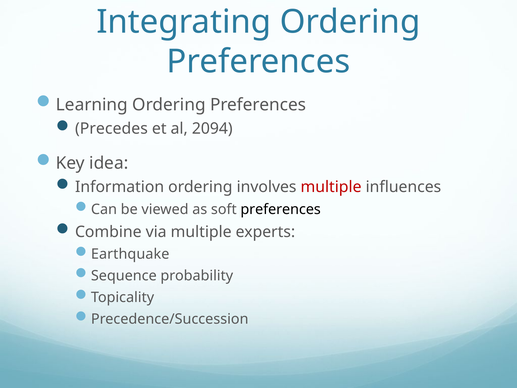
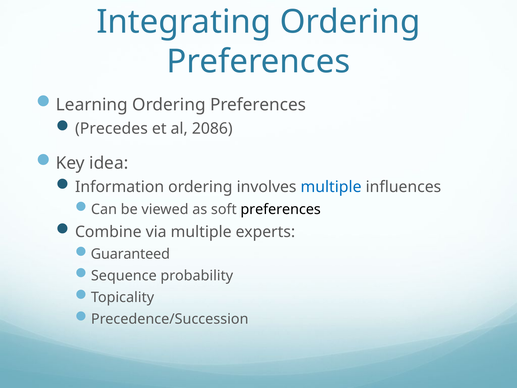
2094: 2094 -> 2086
multiple at (331, 187) colour: red -> blue
Earthquake: Earthquake -> Guaranteed
